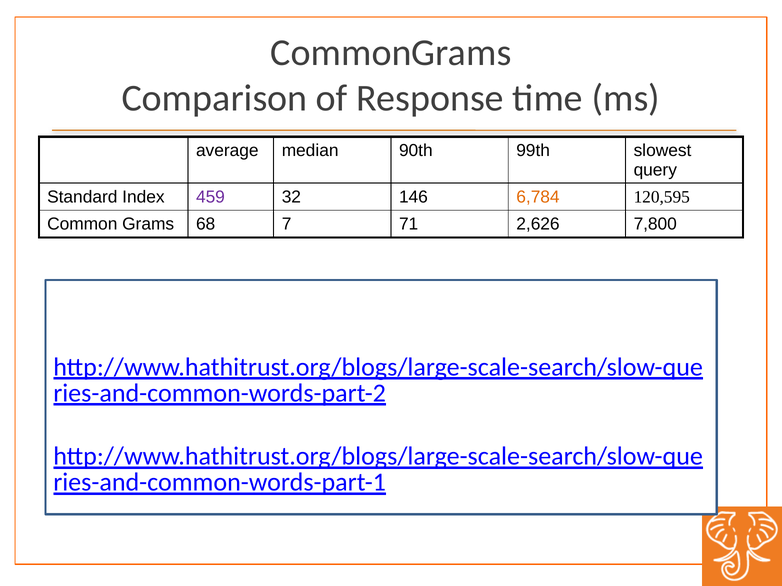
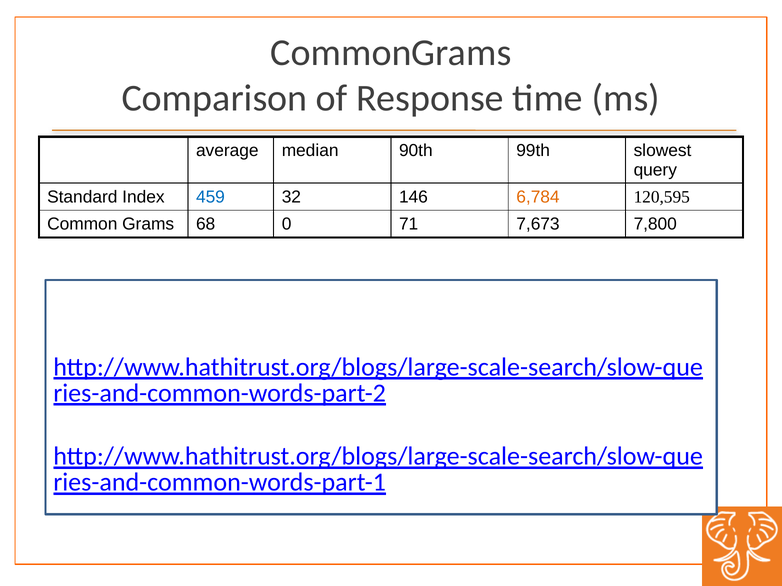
459 colour: purple -> blue
7: 7 -> 0
2,626: 2,626 -> 7,673
